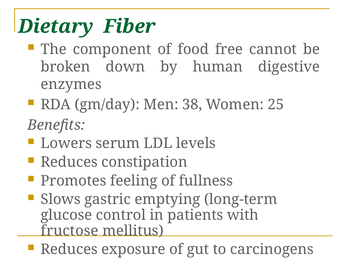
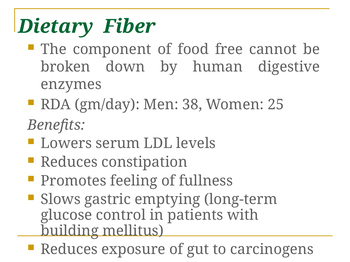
fructose: fructose -> building
